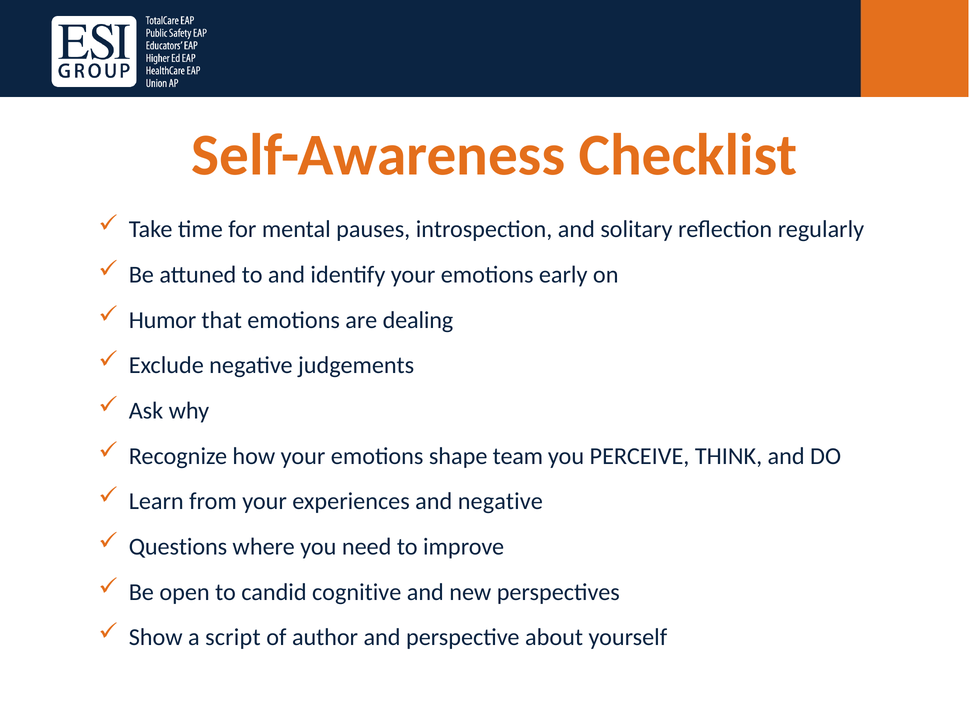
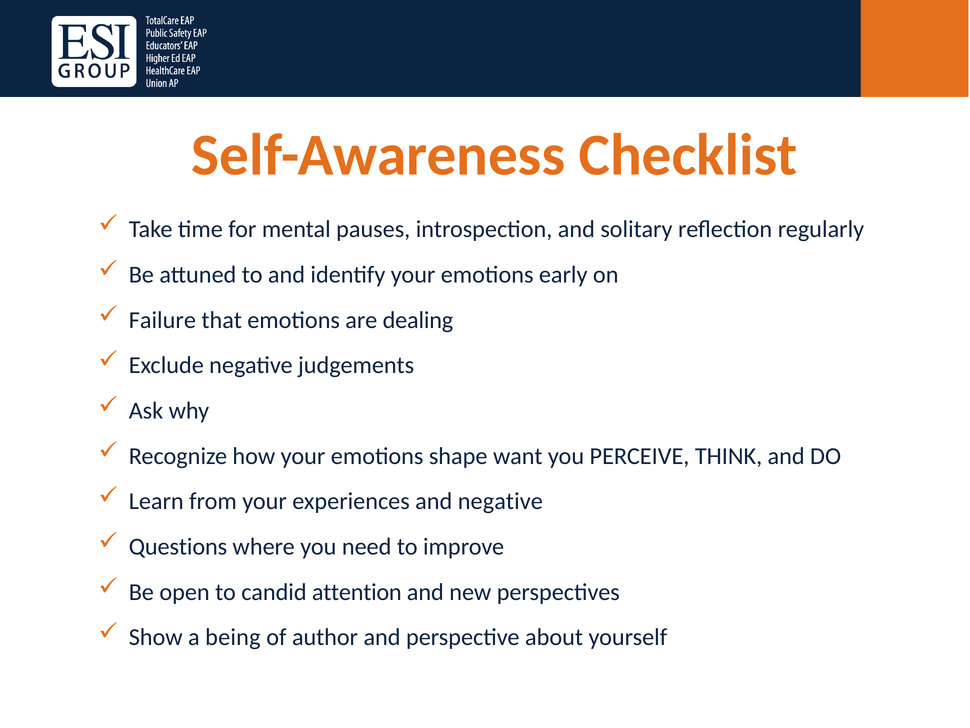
Humor: Humor -> Failure
team: team -> want
cognitive: cognitive -> attention
script: script -> being
